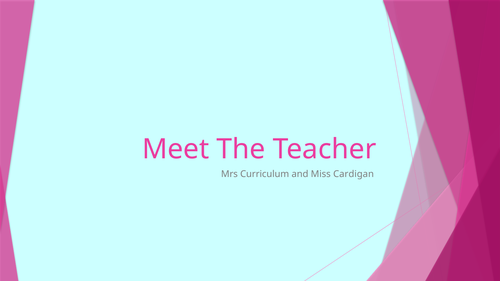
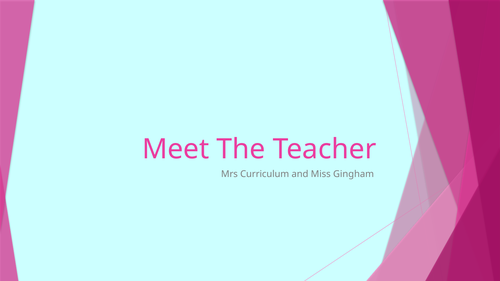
Cardigan: Cardigan -> Gingham
